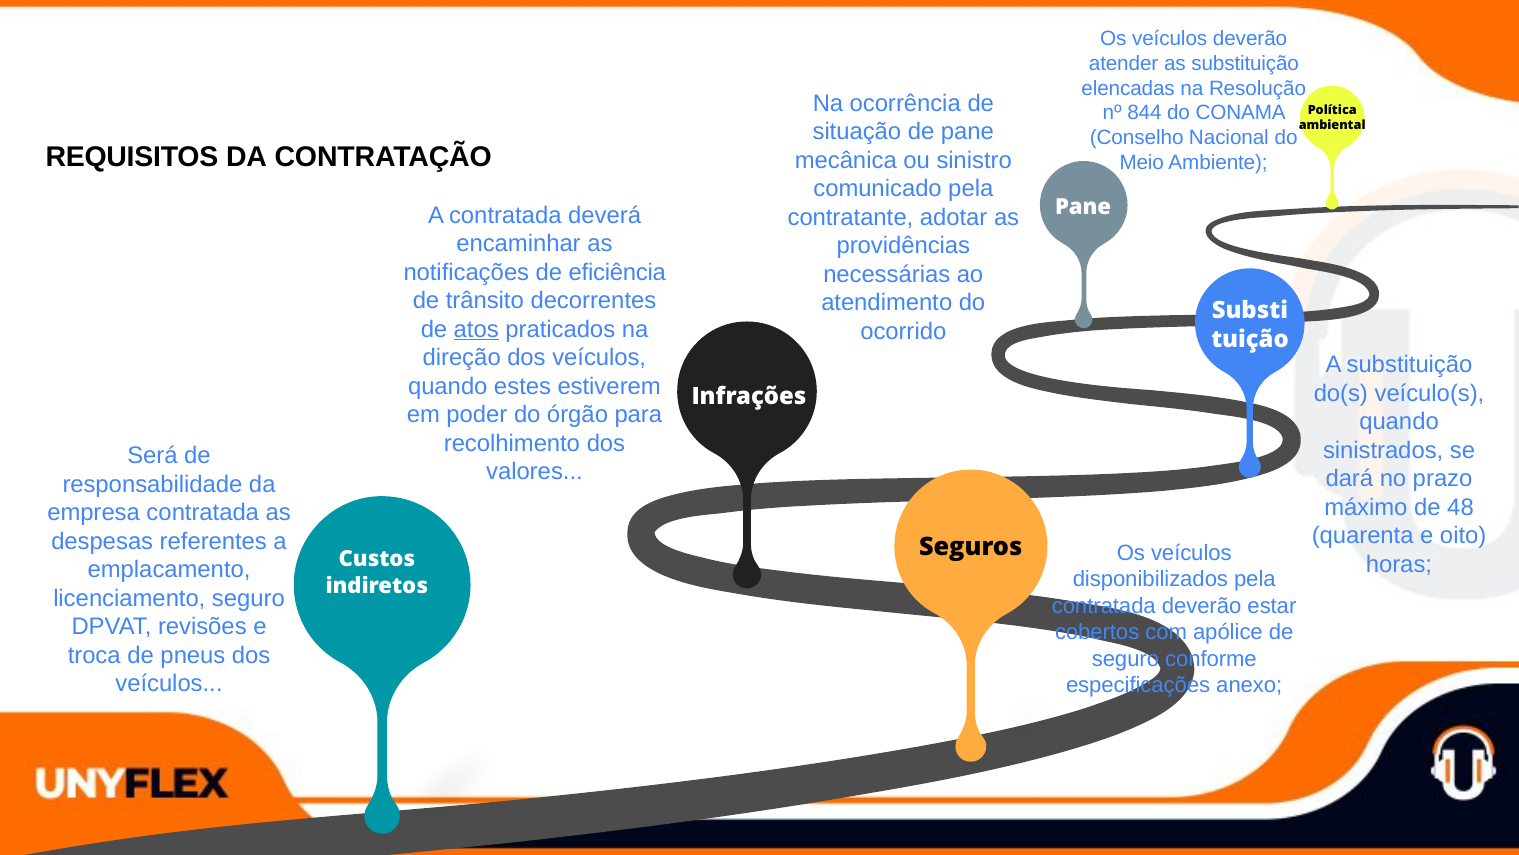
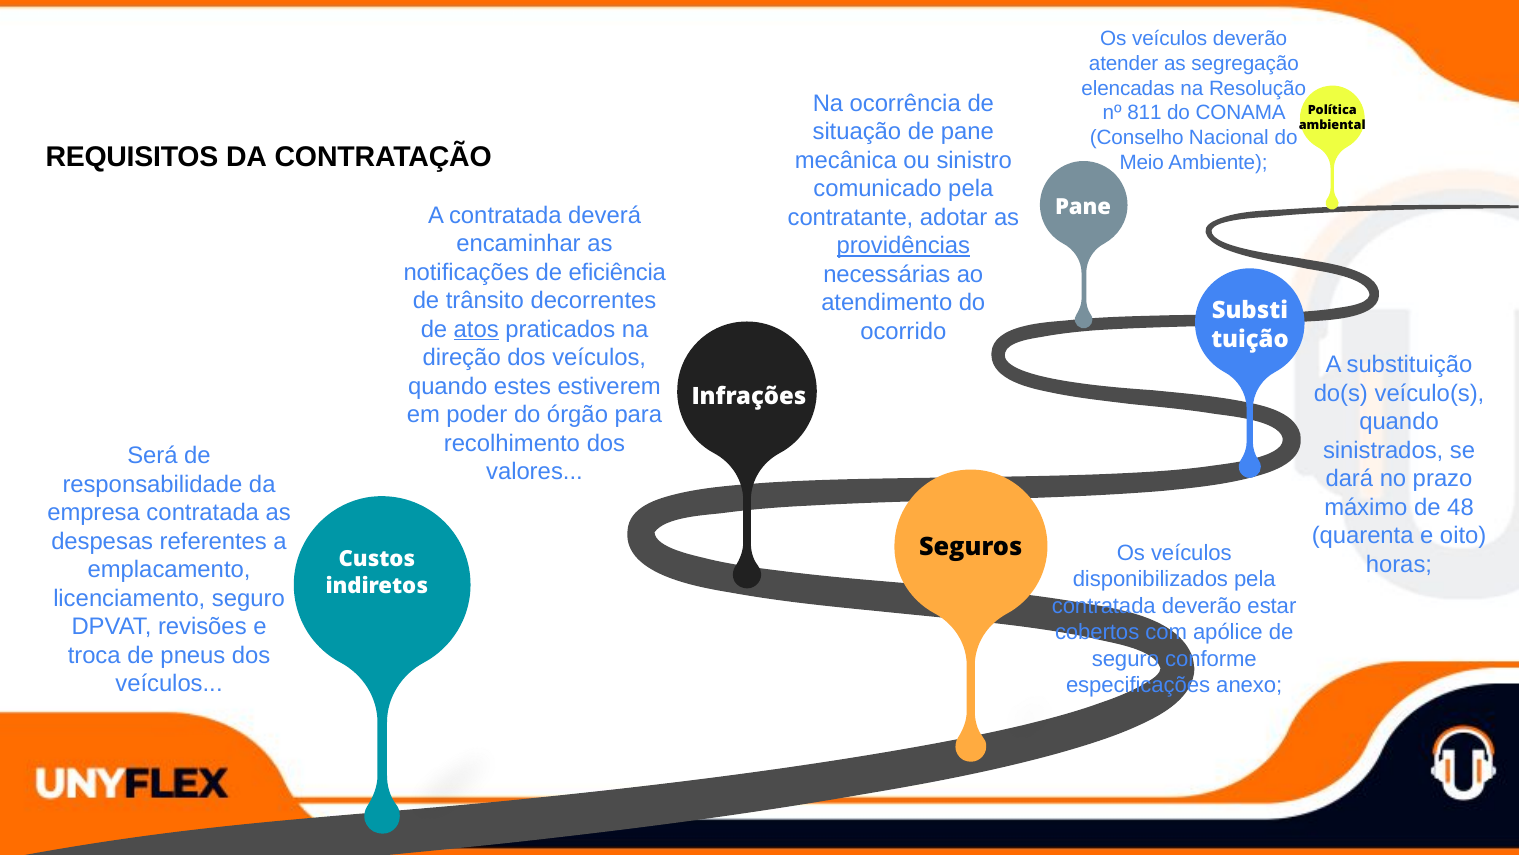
as substituição: substituição -> segregação
844: 844 -> 811
providências underline: none -> present
